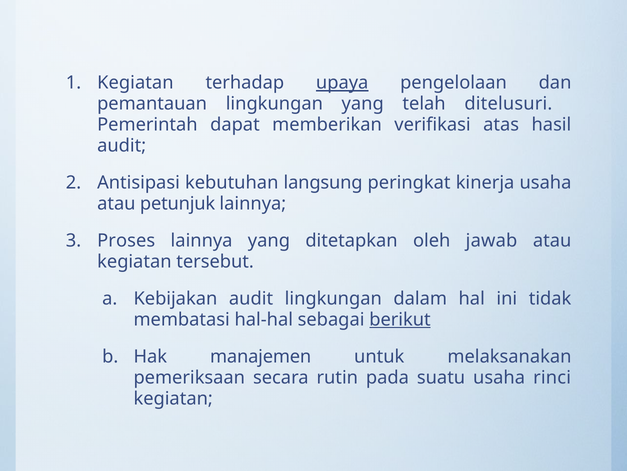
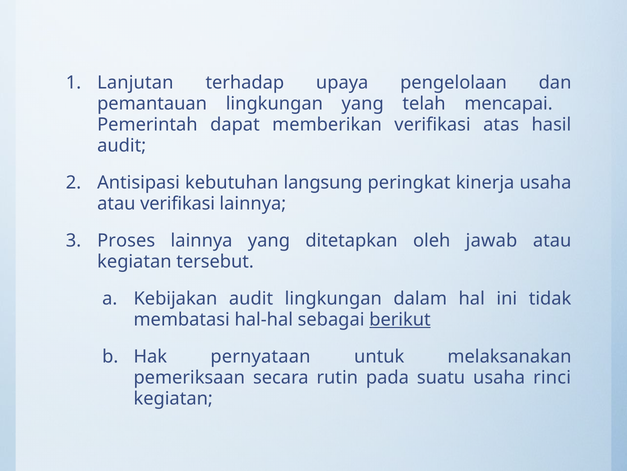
Kegiatan at (135, 83): Kegiatan -> Lanjutan
upaya underline: present -> none
ditelusuri: ditelusuri -> mencapai
atau petunjuk: petunjuk -> verifikasi
manajemen: manajemen -> pernyataan
